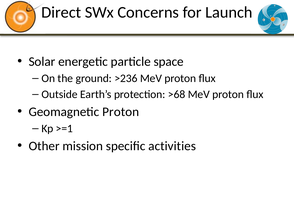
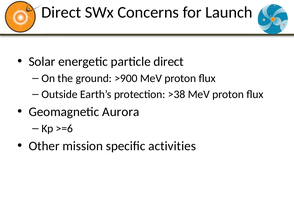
particle space: space -> direct
>236: >236 -> >900
>68: >68 -> >38
Geomagnetic Proton: Proton -> Aurora
>=1: >=1 -> >=6
